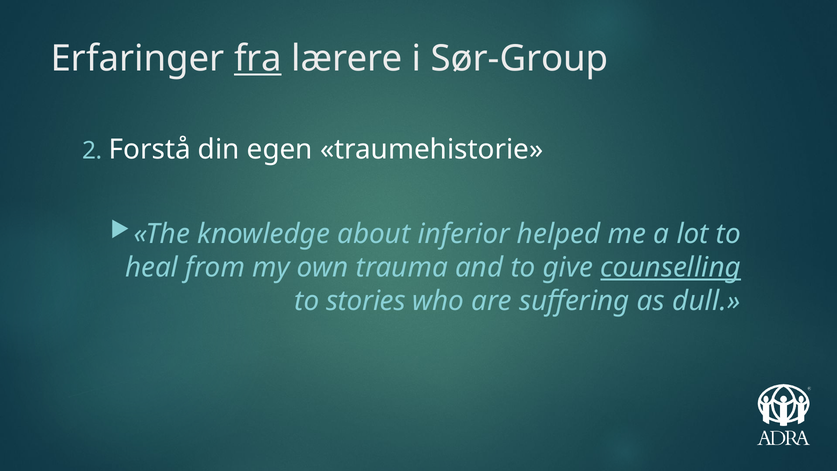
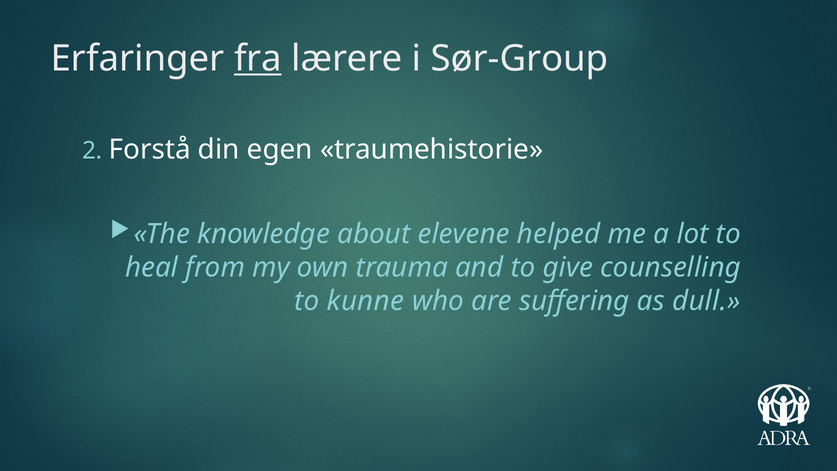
inferior: inferior -> elevene
counselling underline: present -> none
stories: stories -> kunne
